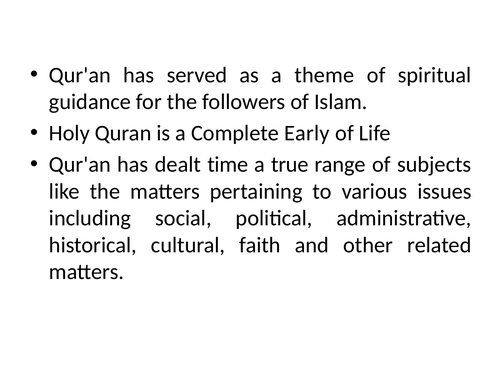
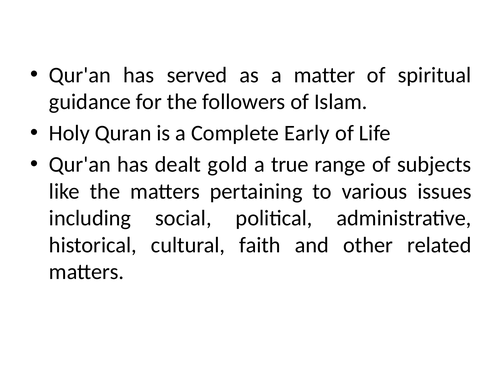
theme: theme -> matter
time: time -> gold
